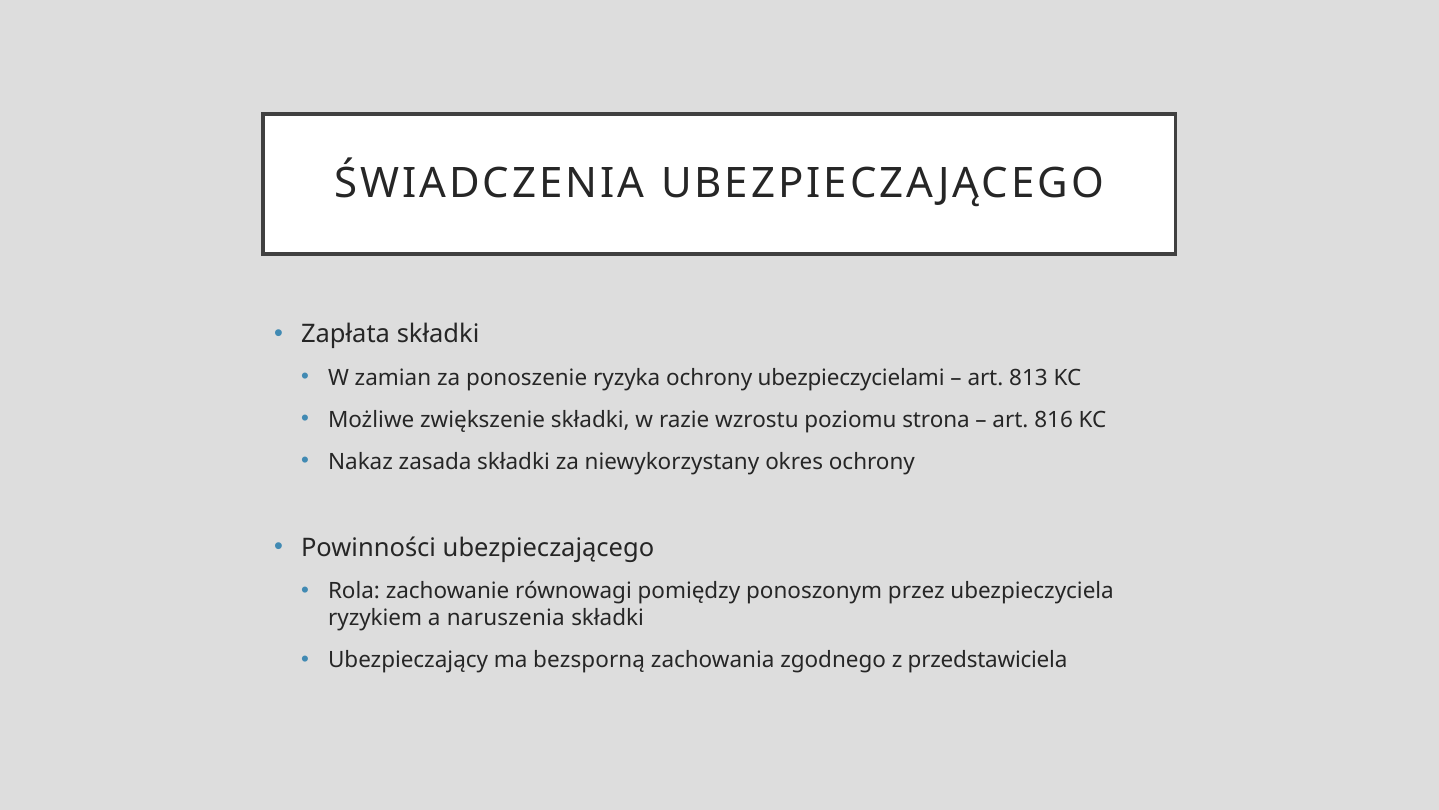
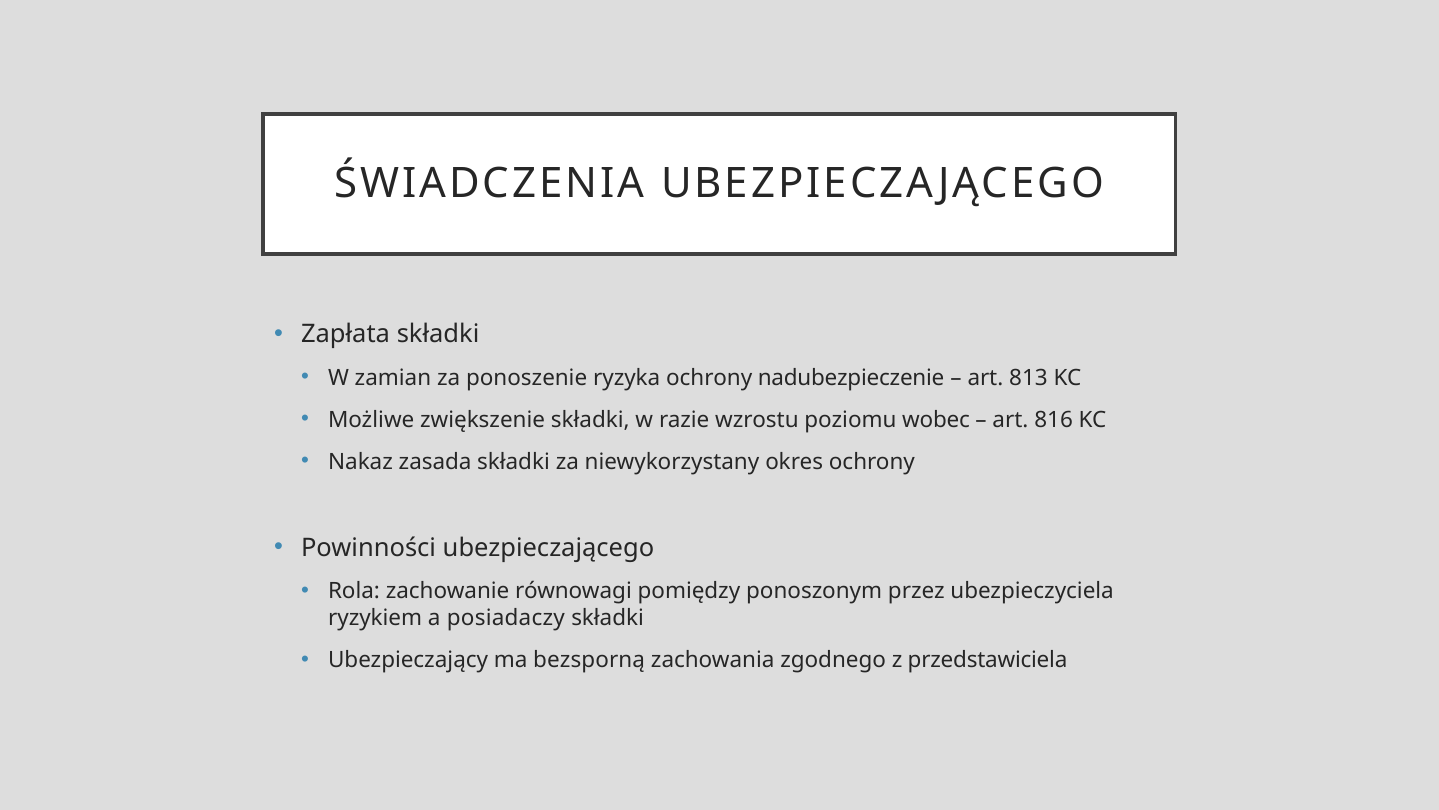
ubezpieczycielami: ubezpieczycielami -> nadubezpieczenie
strona: strona -> wobec
naruszenia: naruszenia -> posiadaczy
